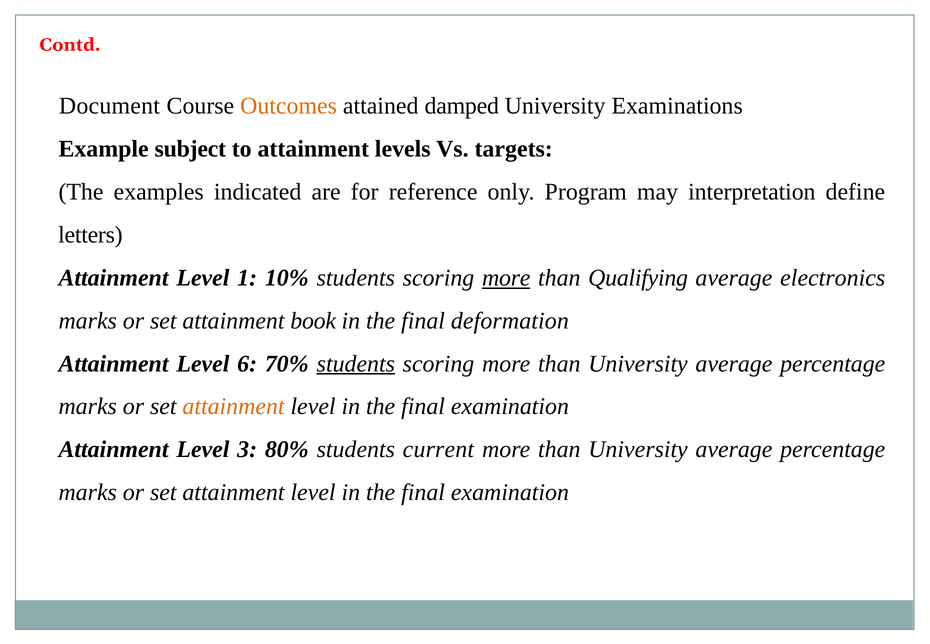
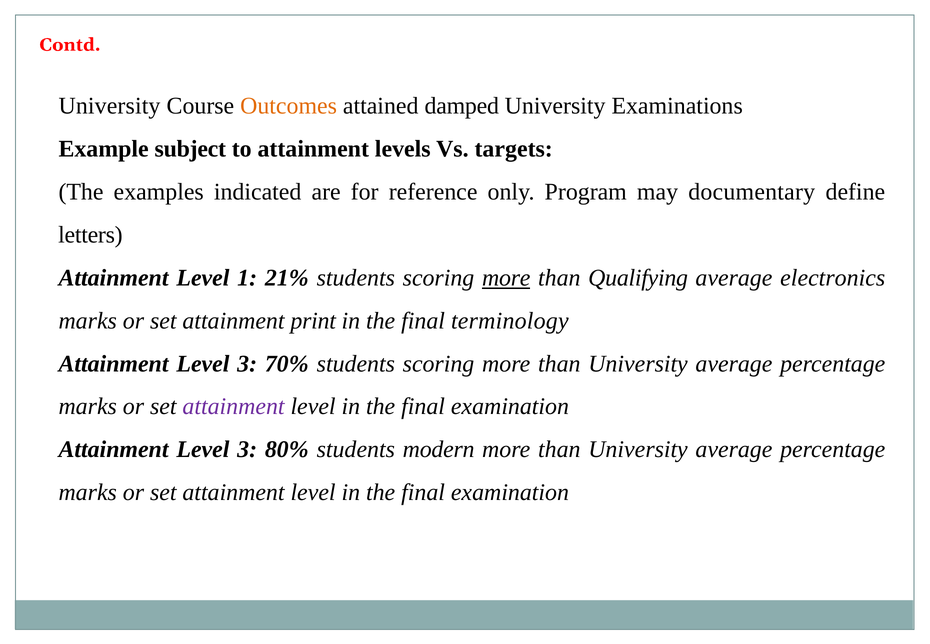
Document at (109, 106): Document -> University
interpretation: interpretation -> documentary
10%: 10% -> 21%
book: book -> print
deformation: deformation -> terminology
6 at (247, 364): 6 -> 3
students at (356, 364) underline: present -> none
attainment at (234, 406) colour: orange -> purple
current: current -> modern
